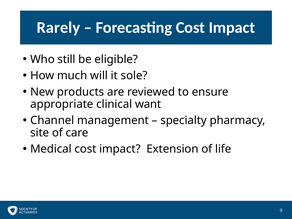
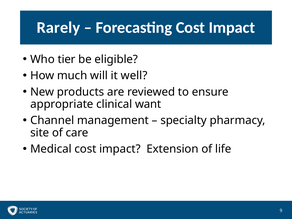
still: still -> tier
sole: sole -> well
